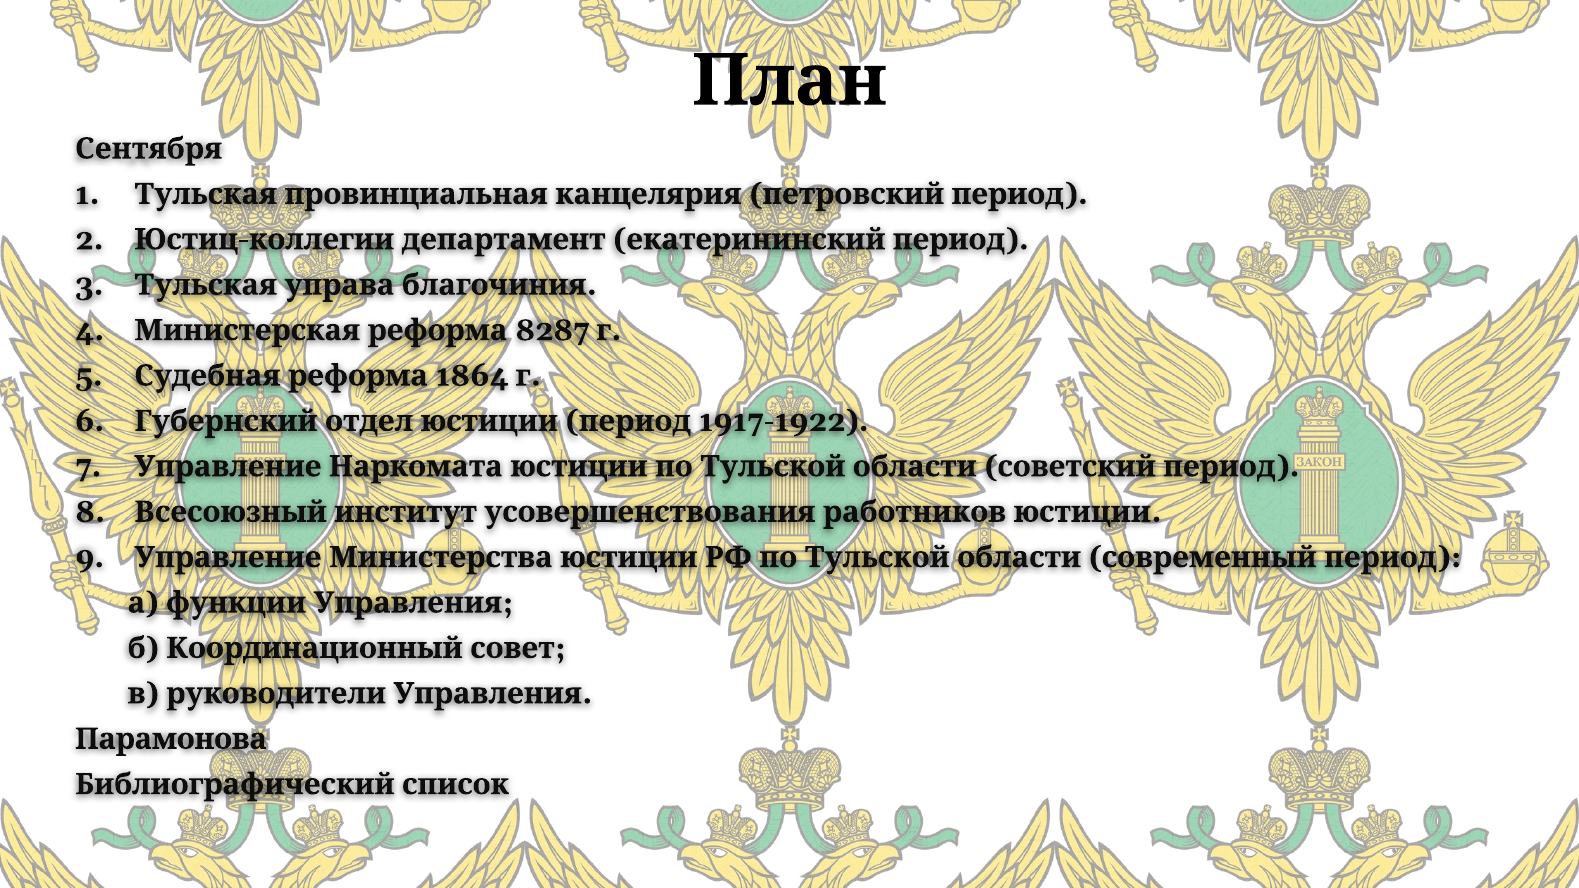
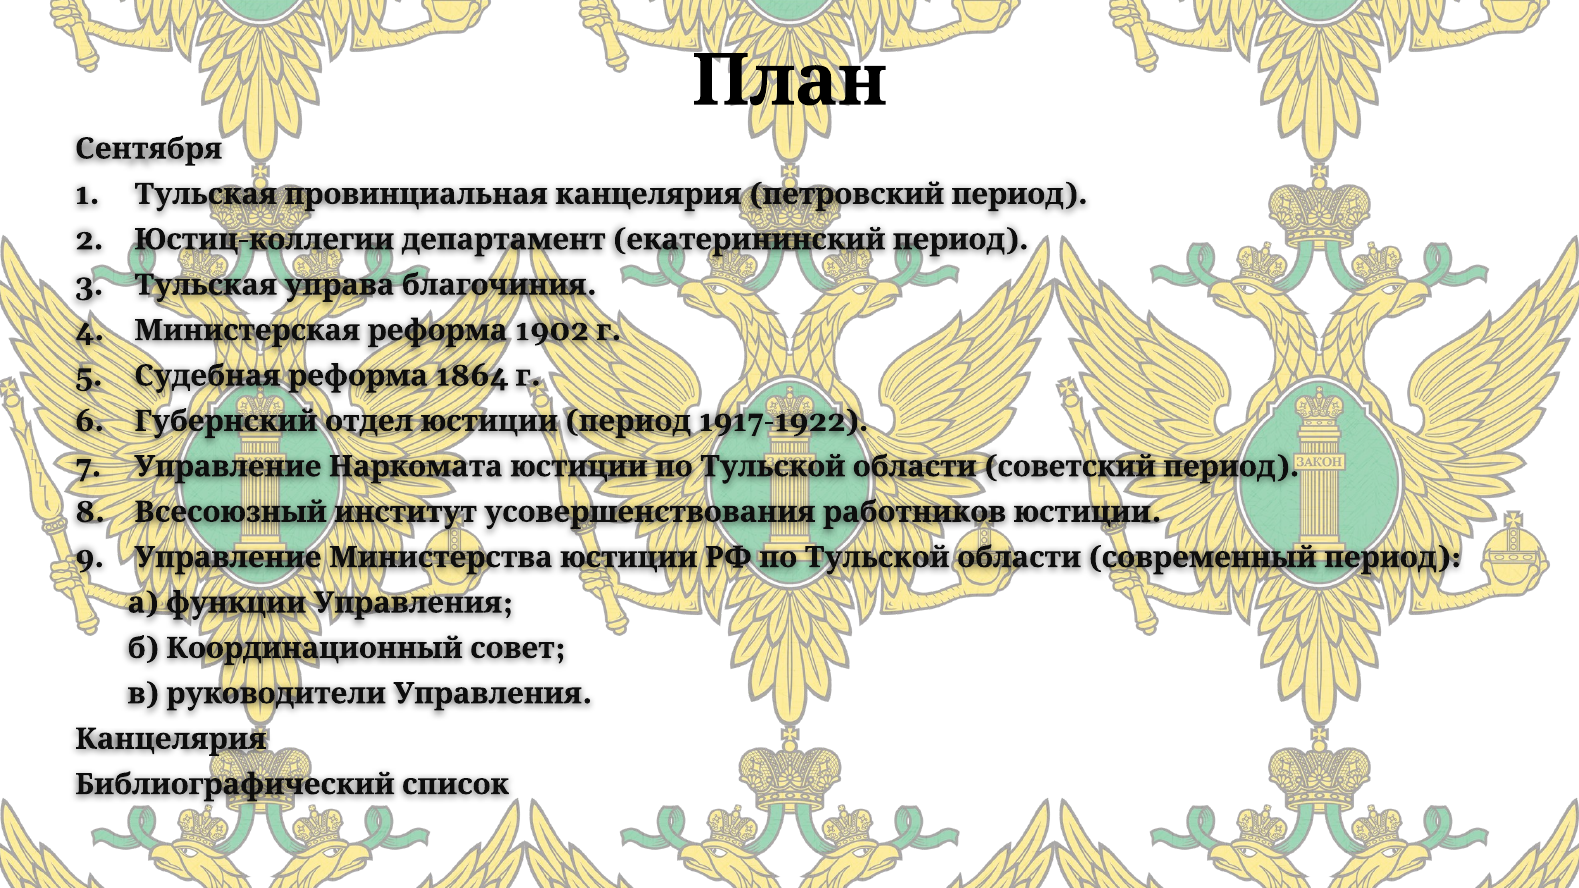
8287: 8287 -> 1902
Парамонова at (171, 739): Парамонова -> Канцелярия
